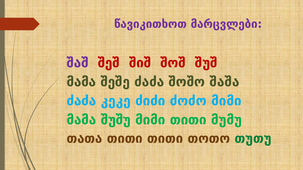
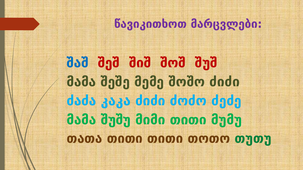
შაშ colour: purple -> blue
შეშე ძაძა: ძაძა -> მემე
შოშო შაშა: შაშა -> ძიძი
კეკე: კეკე -> კაკა
ძოძო მიმი: მიმი -> ძეძე
